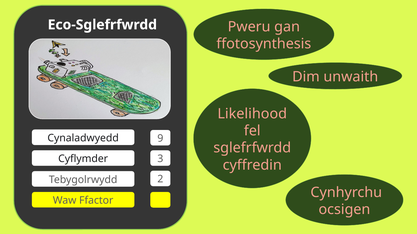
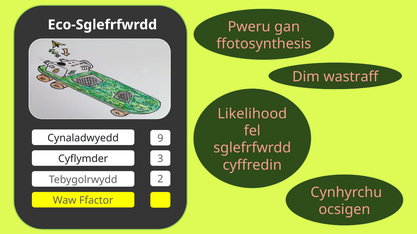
unwaith: unwaith -> wastraff
